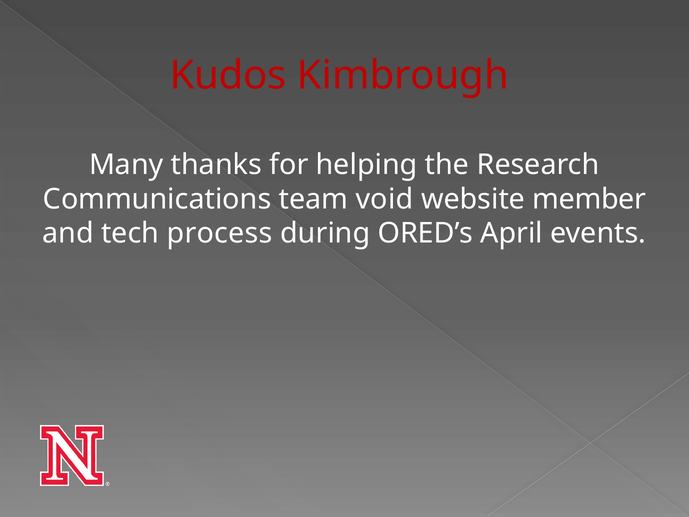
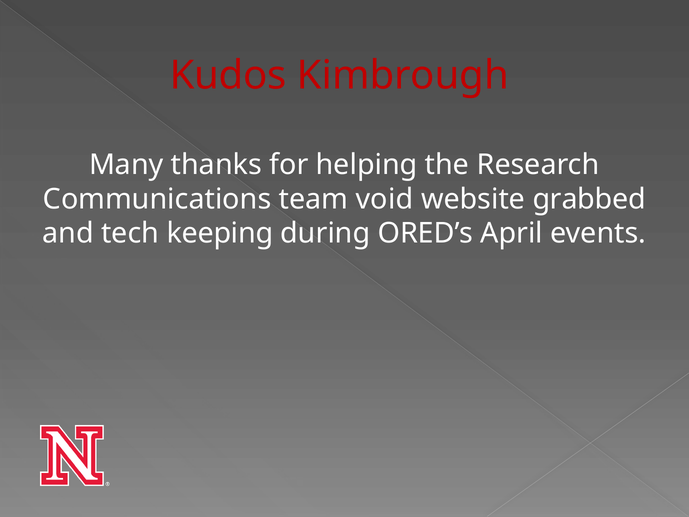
member: member -> grabbed
process: process -> keeping
